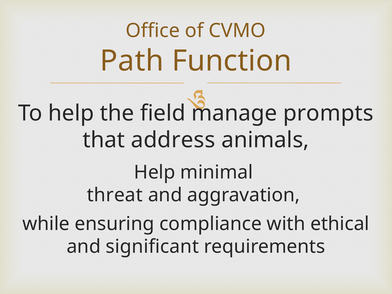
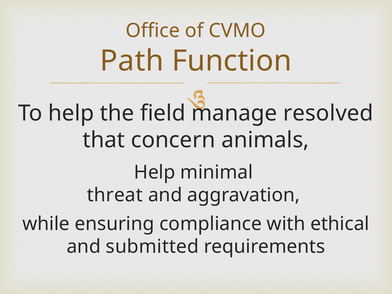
prompts: prompts -> resolved
address: address -> concern
significant: significant -> submitted
